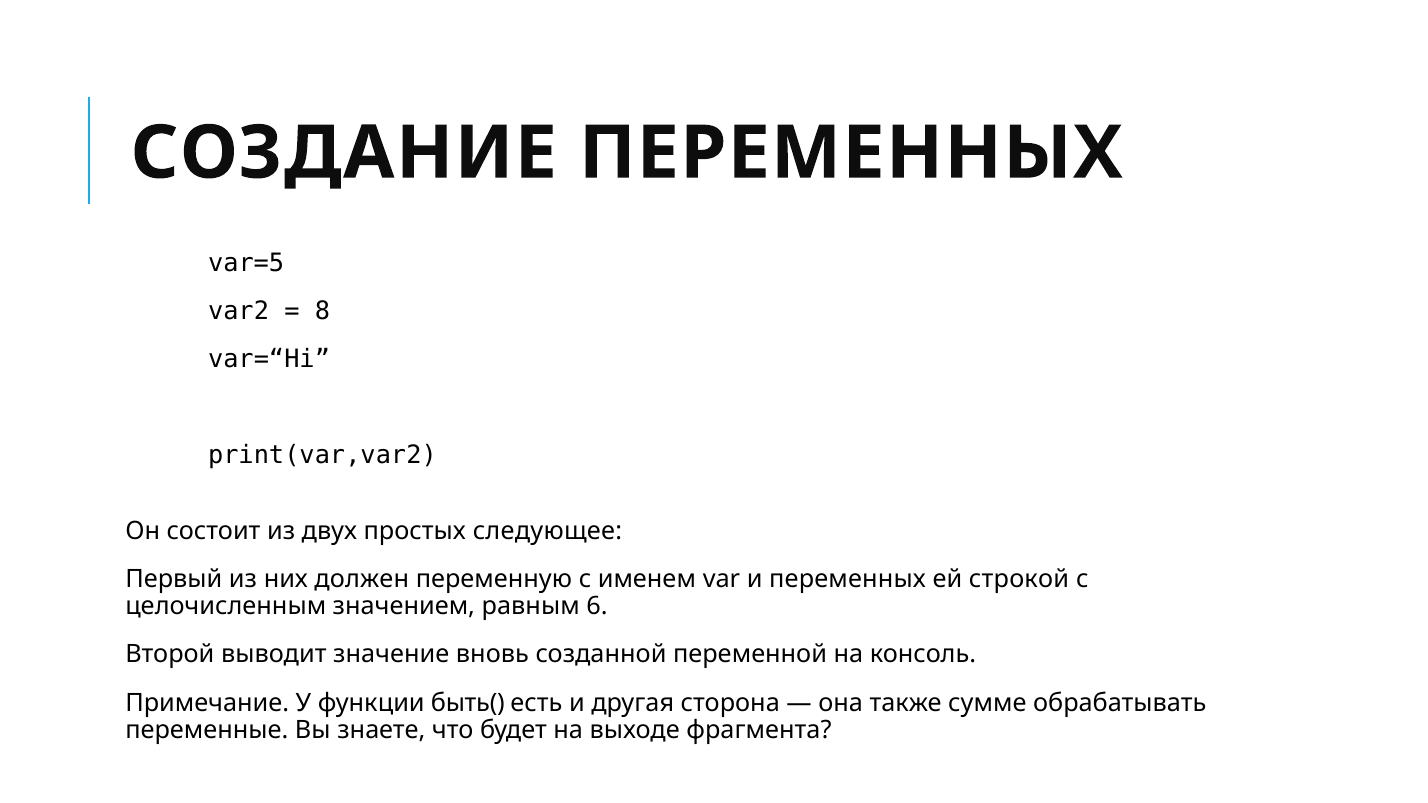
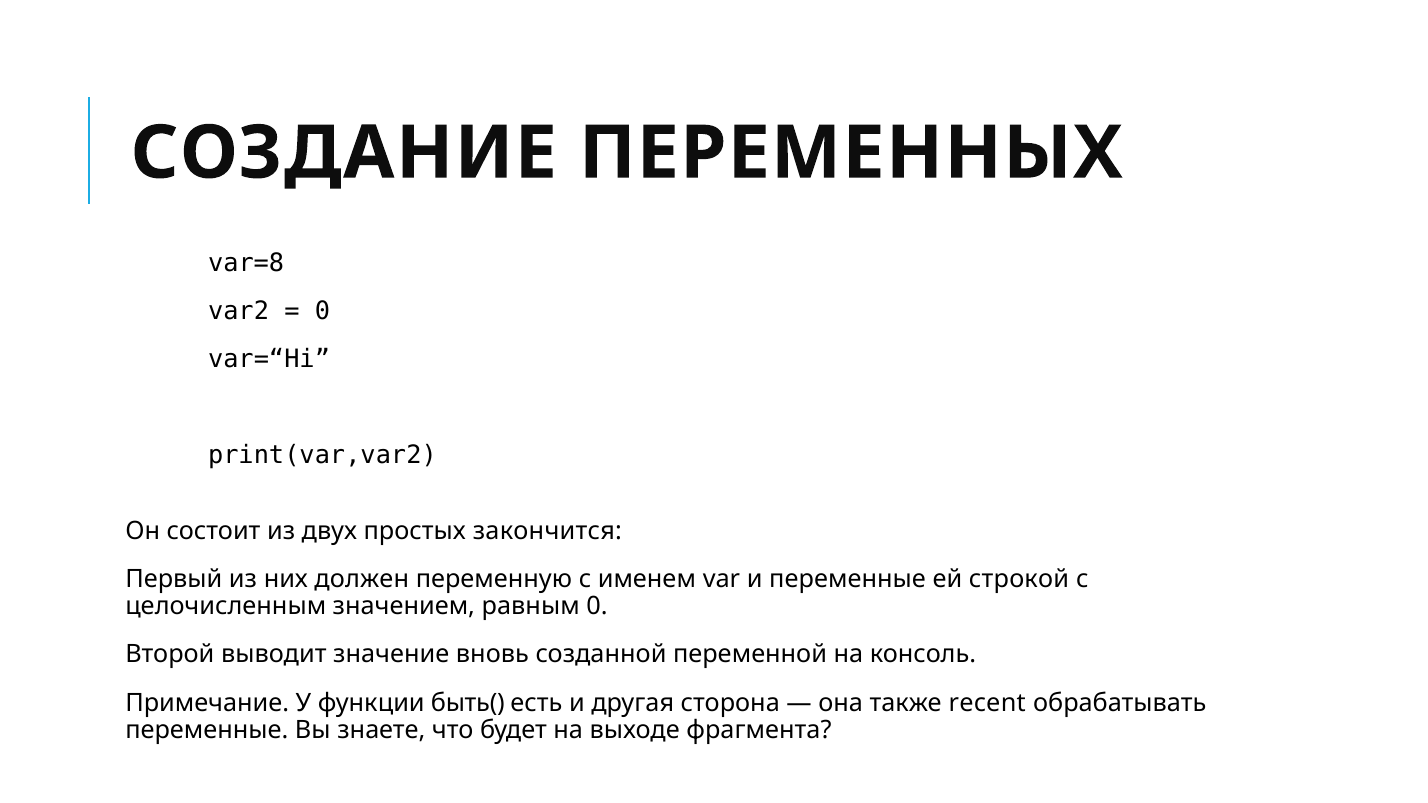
var=5: var=5 -> var=8
8 at (322, 311): 8 -> 0
следующее: следующее -> закончится
и переменных: переменных -> переменные
равным 6: 6 -> 0
сумме: сумме -> recent
